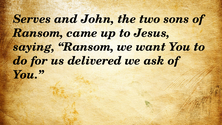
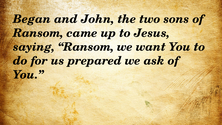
Serves: Serves -> Began
delivered: delivered -> prepared
